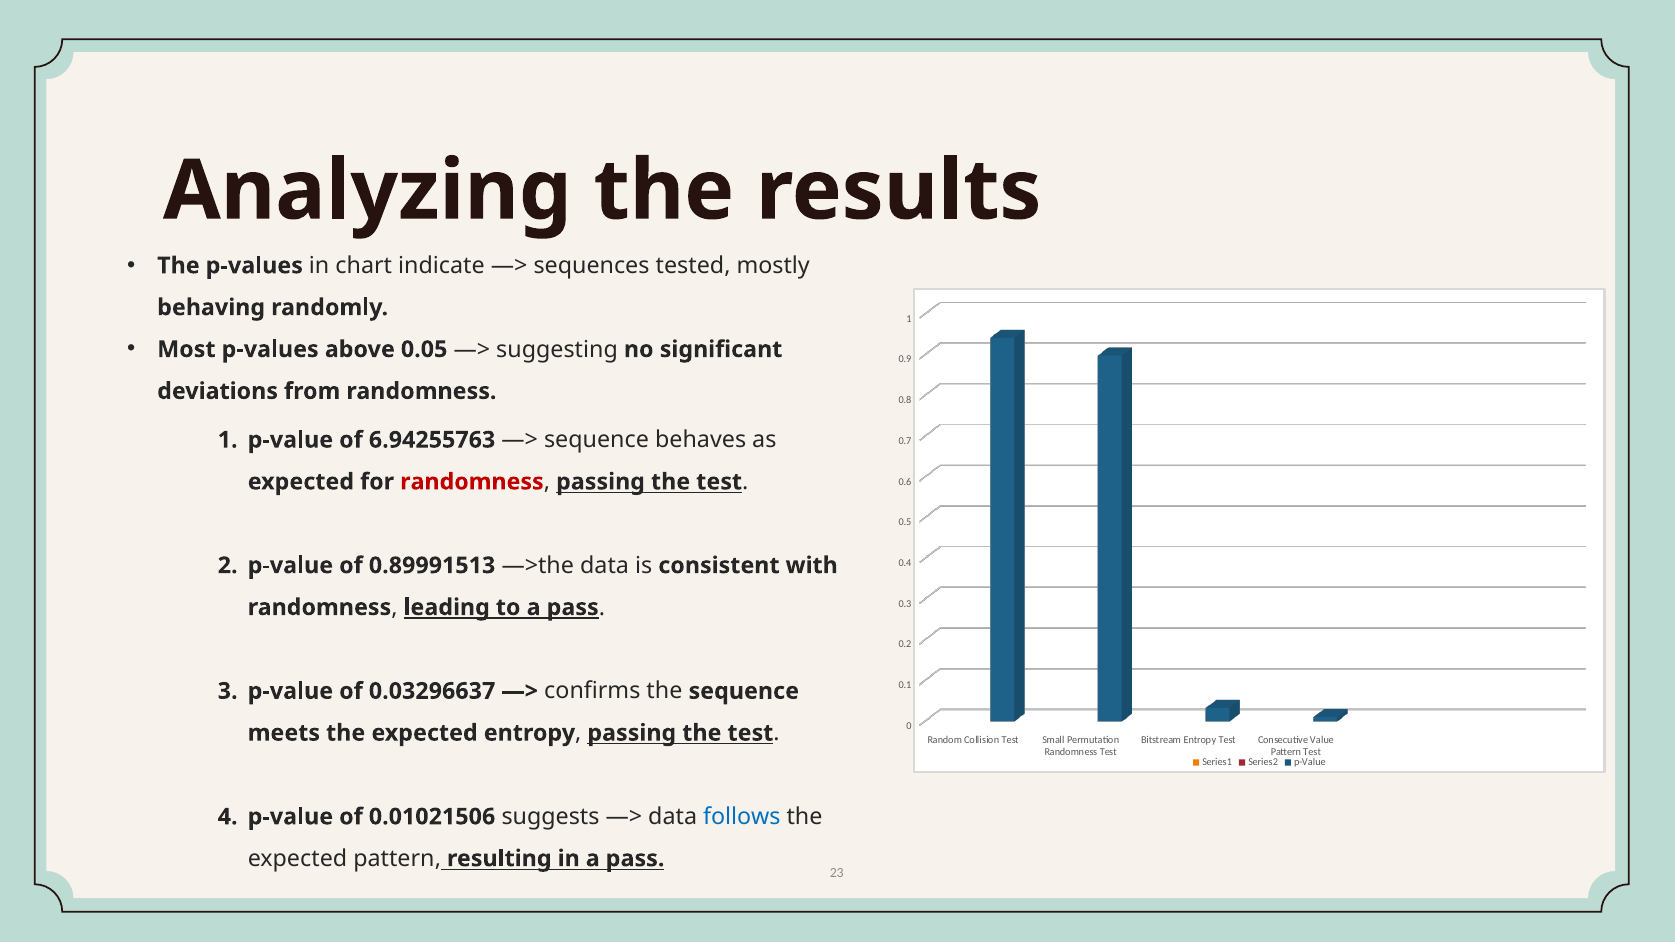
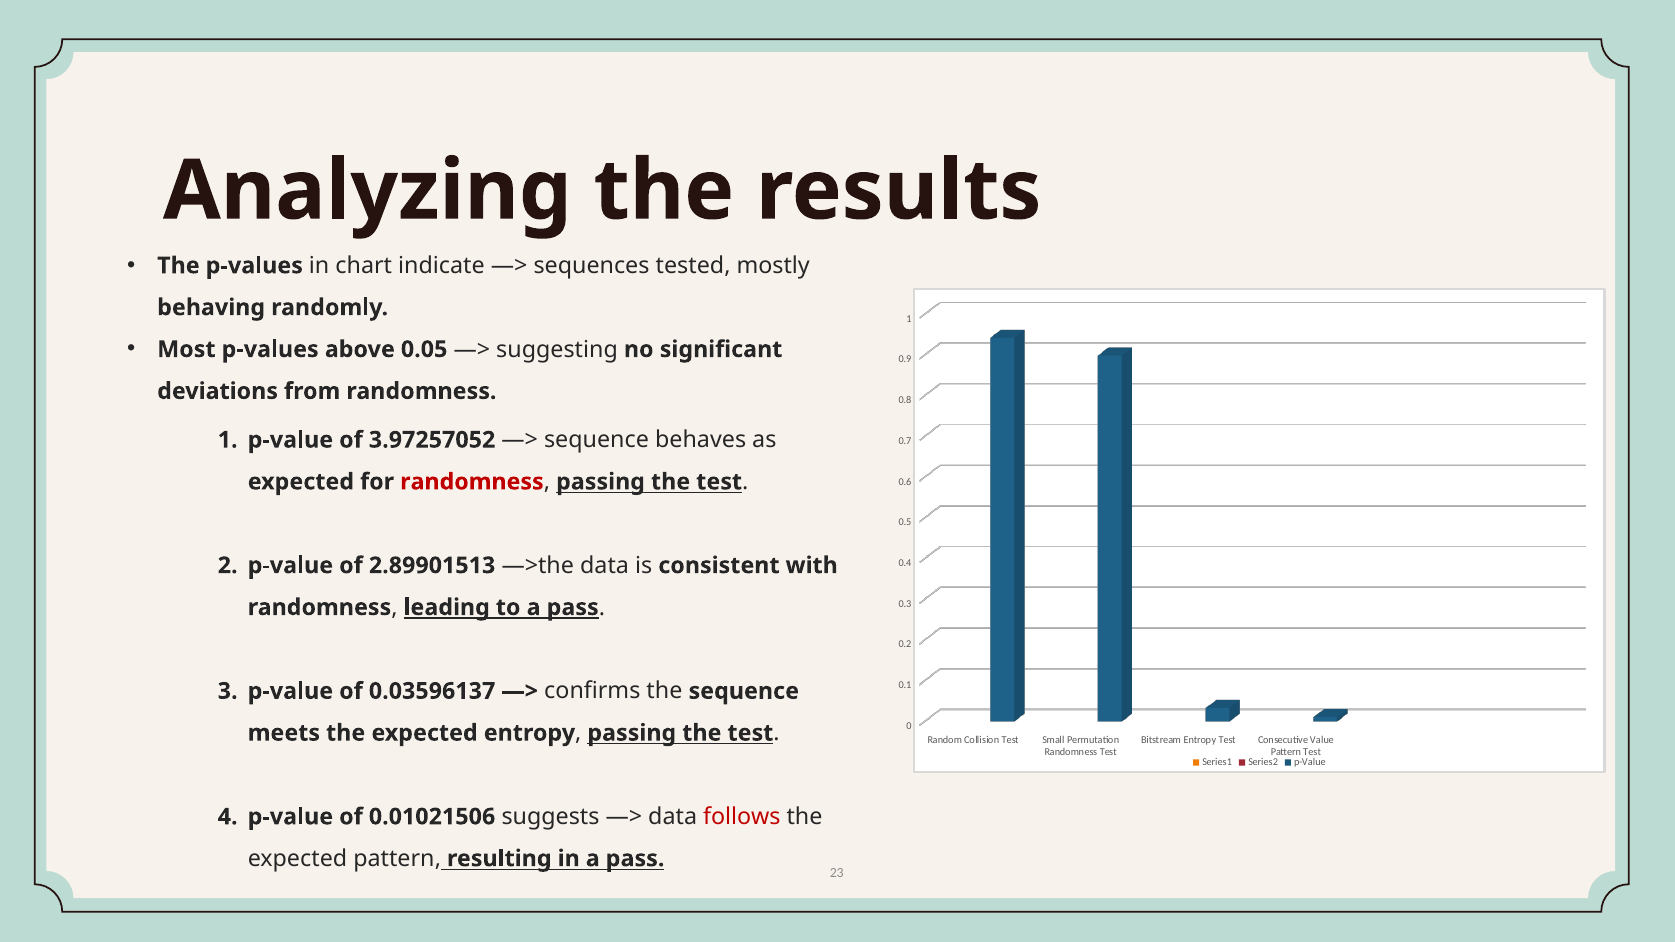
6.94255763: 6.94255763 -> 3.97257052
0.89991513: 0.89991513 -> 2.89901513
0.03296637: 0.03296637 -> 0.03596137
follows colour: blue -> red
